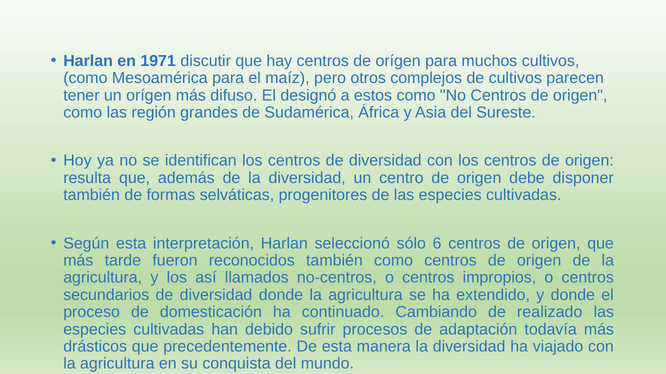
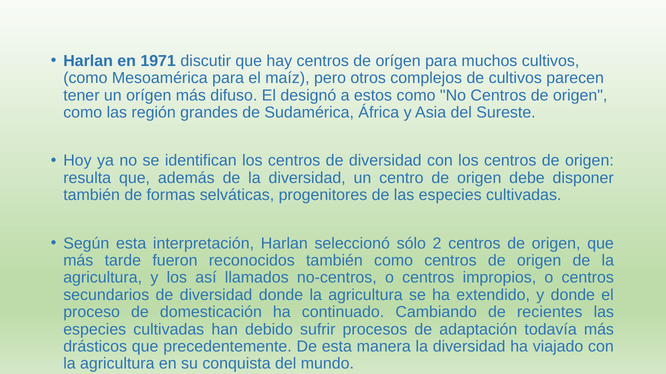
6: 6 -> 2
realizado: realizado -> recientes
